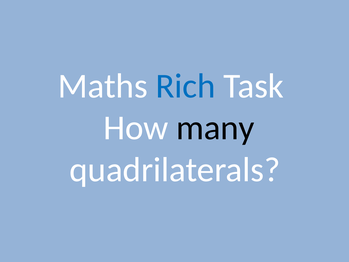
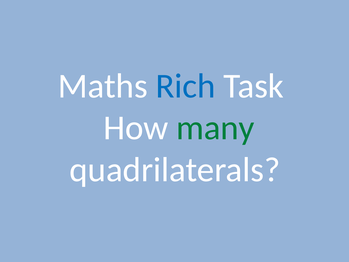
many colour: black -> green
